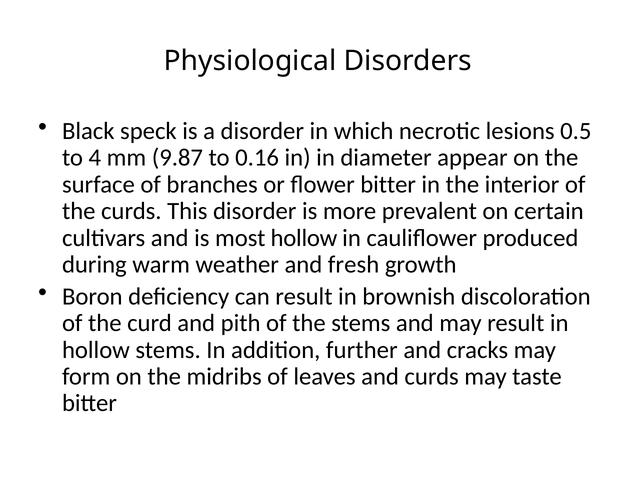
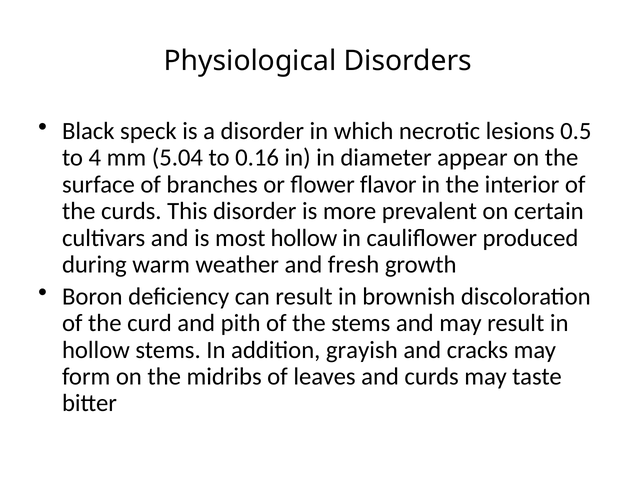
9.87: 9.87 -> 5.04
flower bitter: bitter -> flavor
further: further -> grayish
